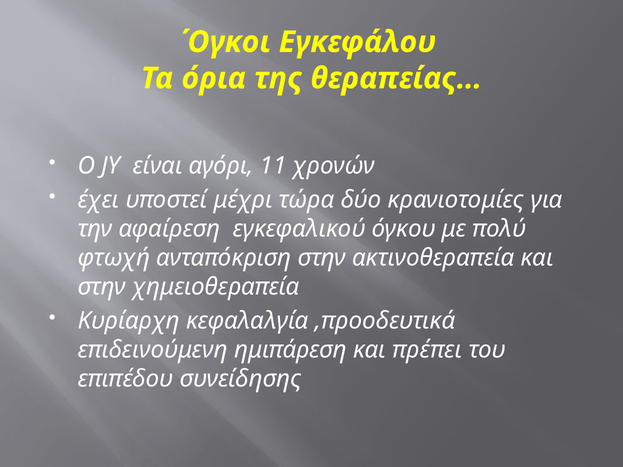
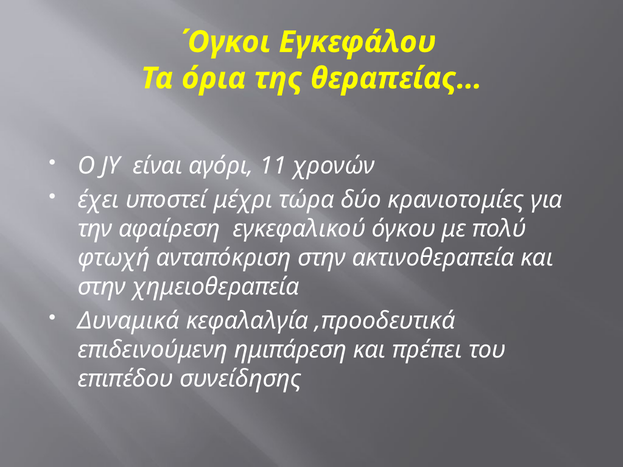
Κυρίαρχη: Κυρίαρχη -> Δυναμικά
